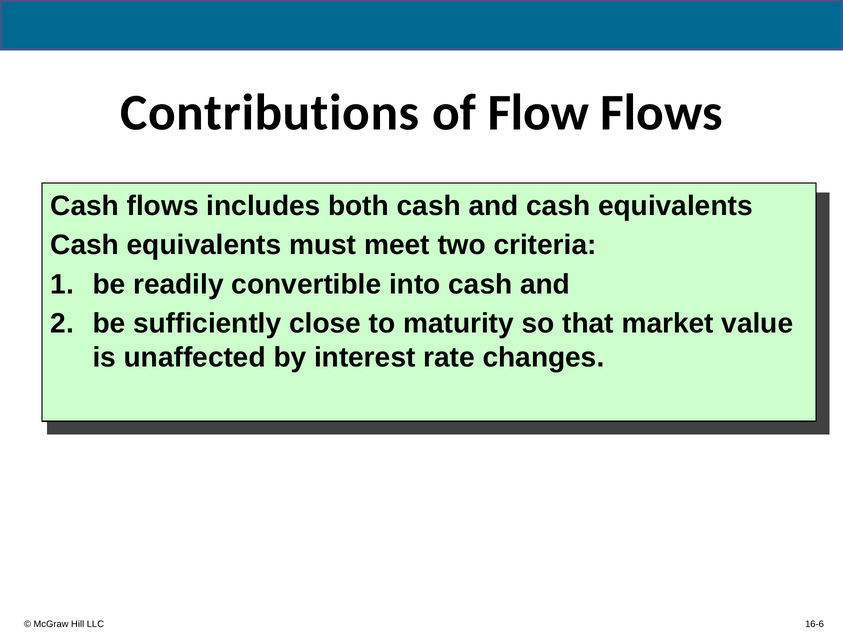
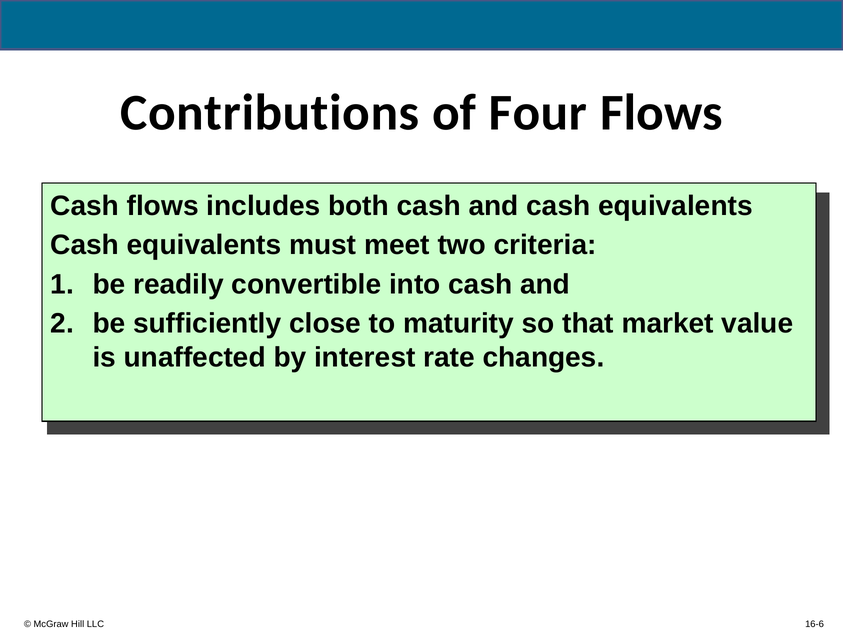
Flow: Flow -> Four
